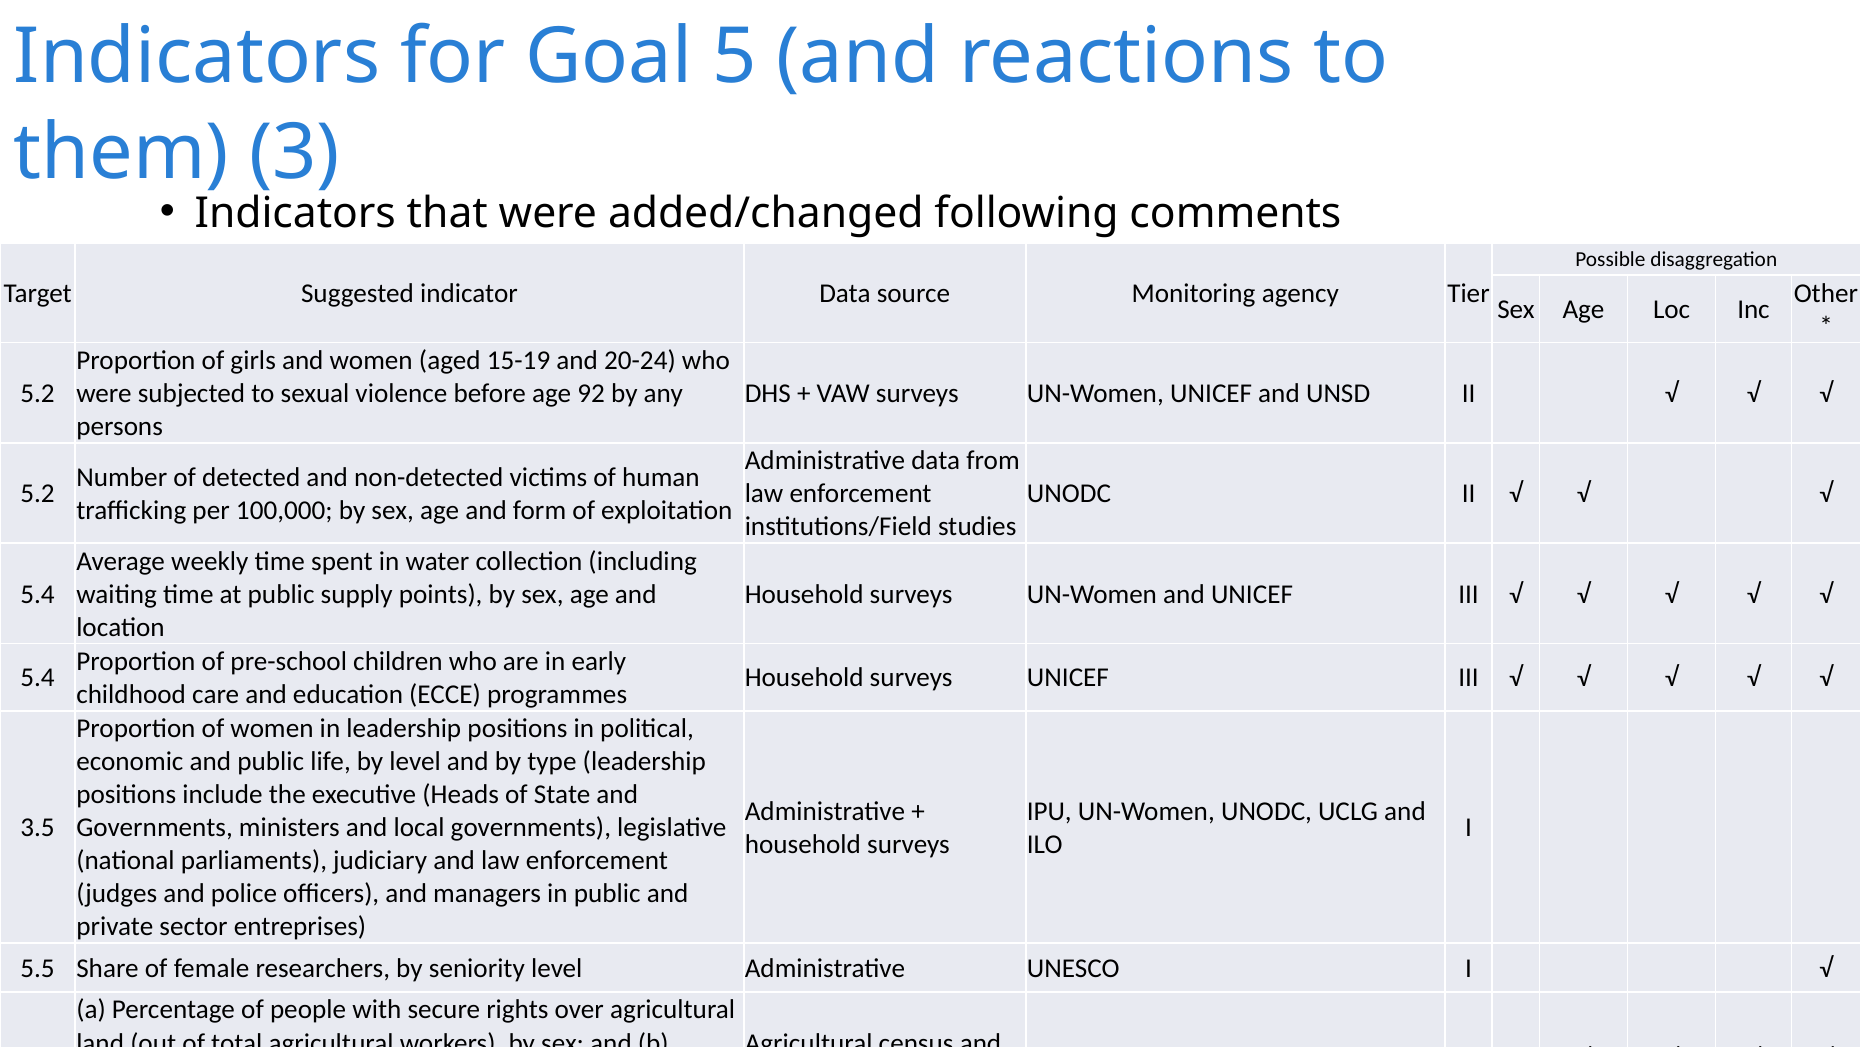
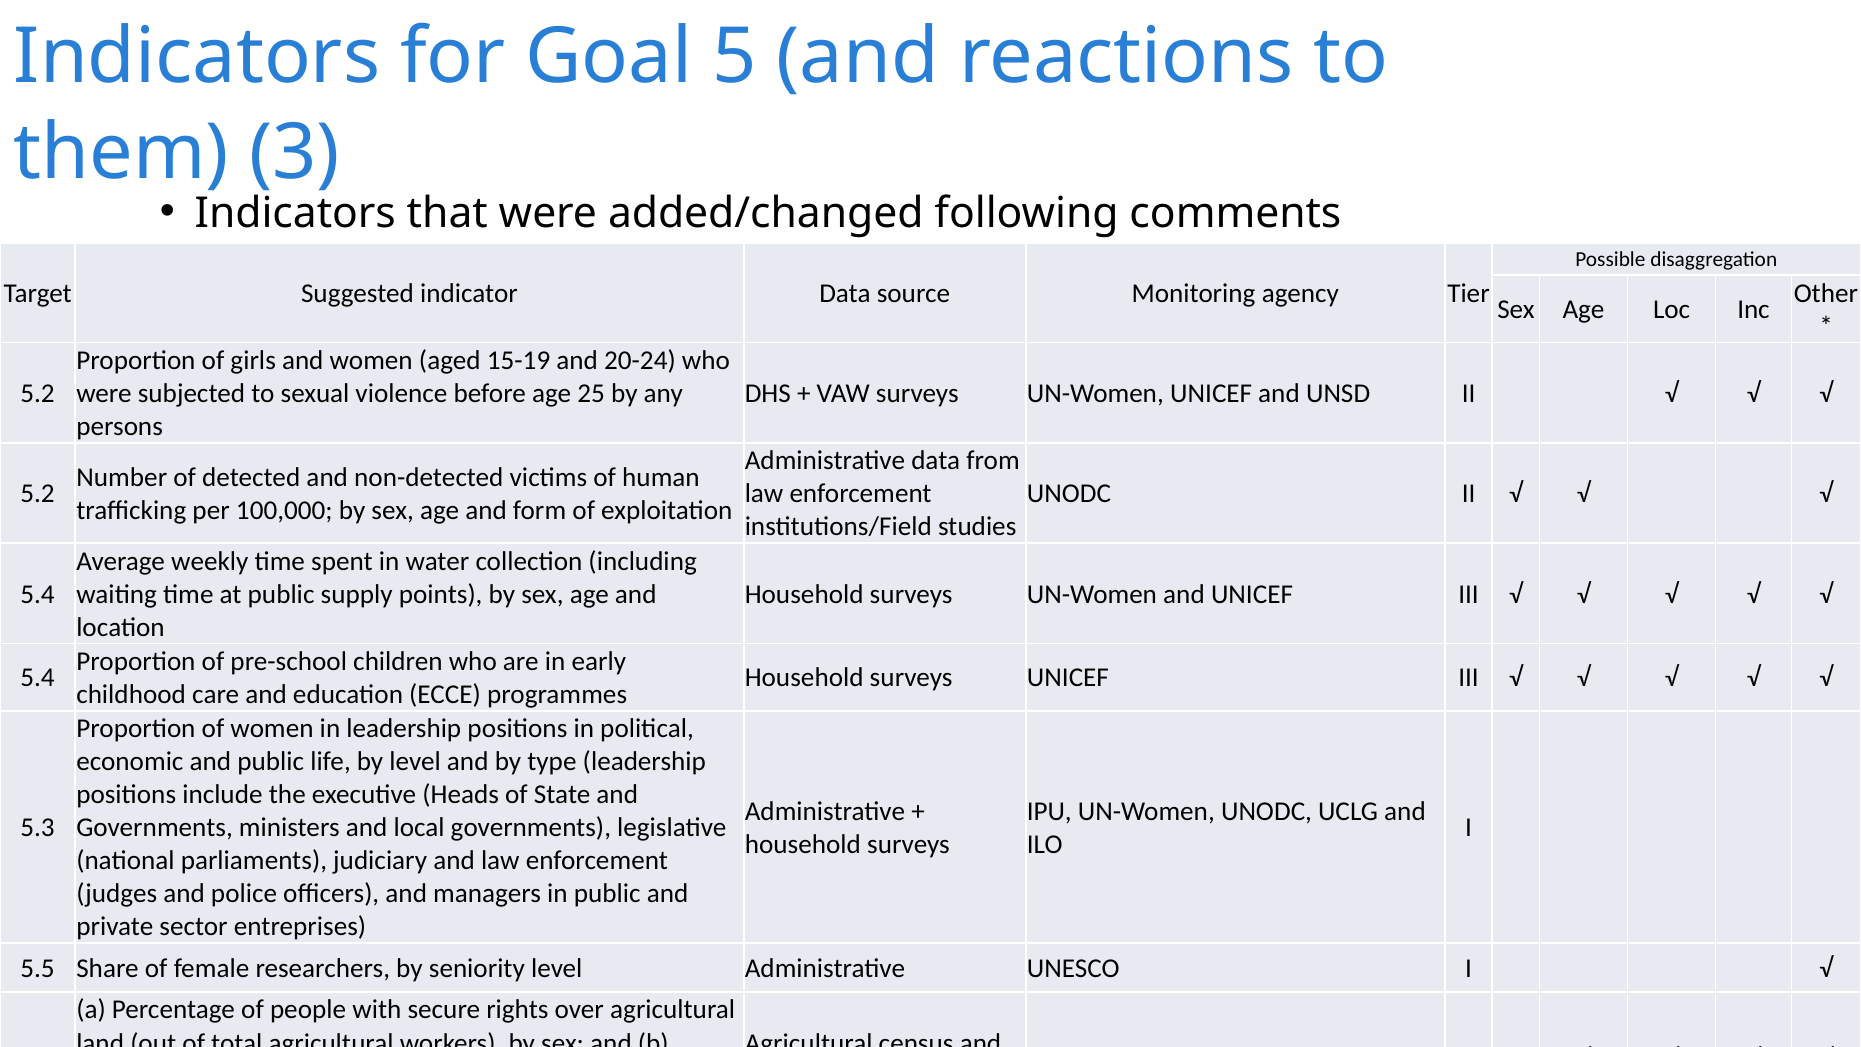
92: 92 -> 25
3.5: 3.5 -> 5.3
